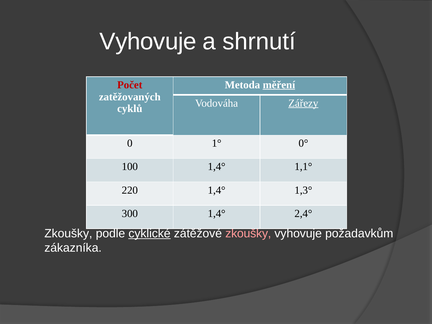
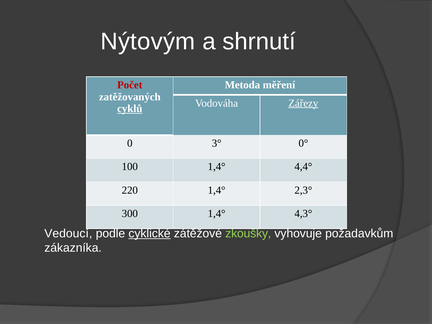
Vyhovuje at (148, 42): Vyhovuje -> Nýtovým
měření underline: present -> none
cyklů underline: none -> present
1°: 1° -> 3°
1,1°: 1,1° -> 4,4°
1,3°: 1,3° -> 2,3°
2,4°: 2,4° -> 4,3°
Zkoušky at (68, 233): Zkoušky -> Vedoucí
zkoušky at (248, 233) colour: pink -> light green
